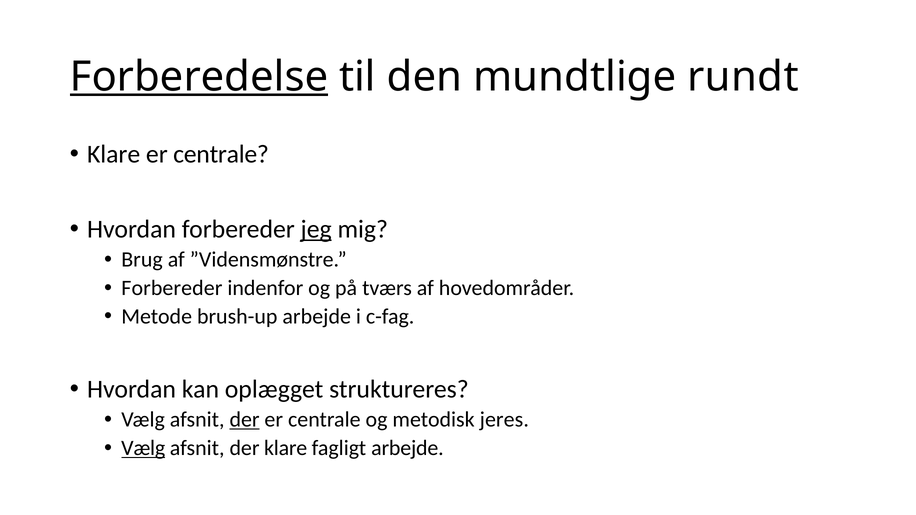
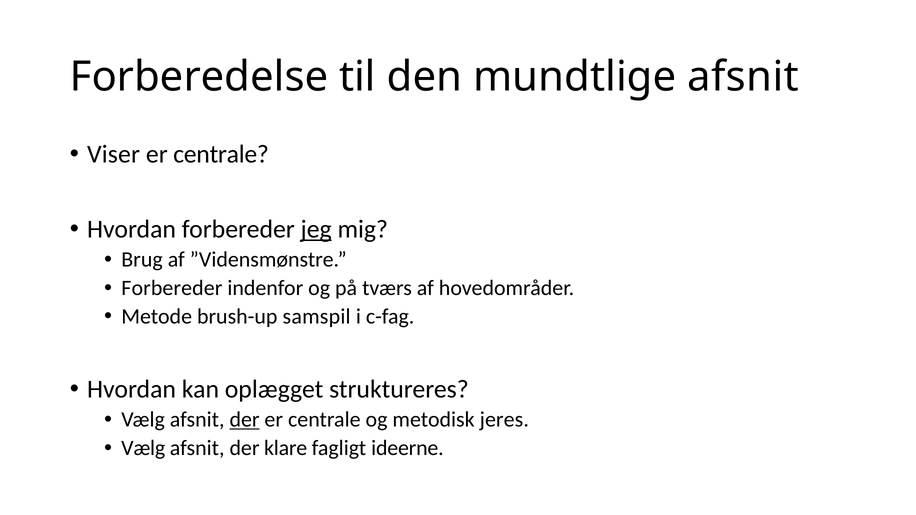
Forberedelse underline: present -> none
mundtlige rundt: rundt -> afsnit
Klare at (114, 154): Klare -> Viser
brush-up arbejde: arbejde -> samspil
Vælg at (143, 448) underline: present -> none
fagligt arbejde: arbejde -> ideerne
